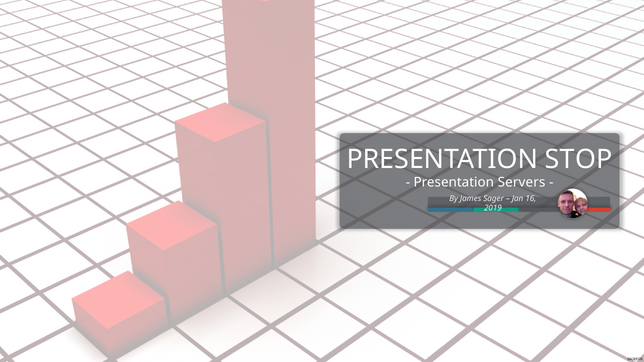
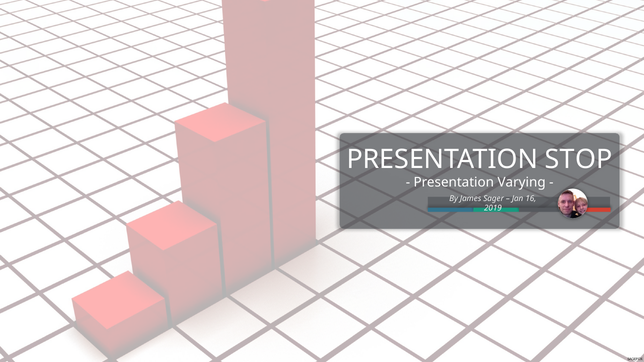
Servers: Servers -> Varying
